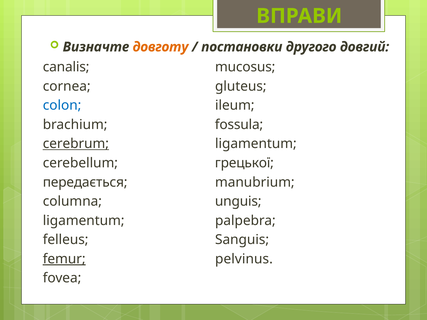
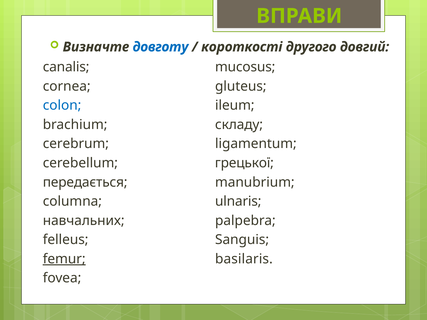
довготу colour: orange -> blue
постановки: постановки -> короткості
fossula: fossula -> складу
cerebrum underline: present -> none
unguis: unguis -> ulnaris
ligamentum at (84, 221): ligamentum -> навчальних
pelvinus: pelvinus -> basilaris
